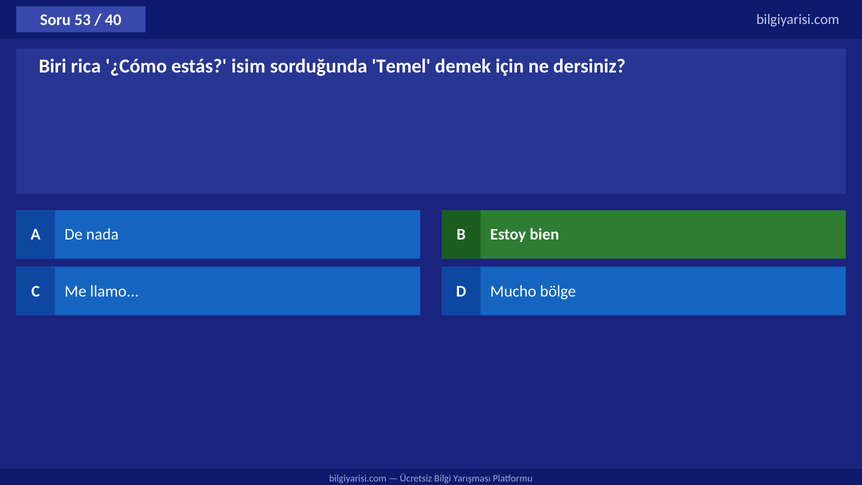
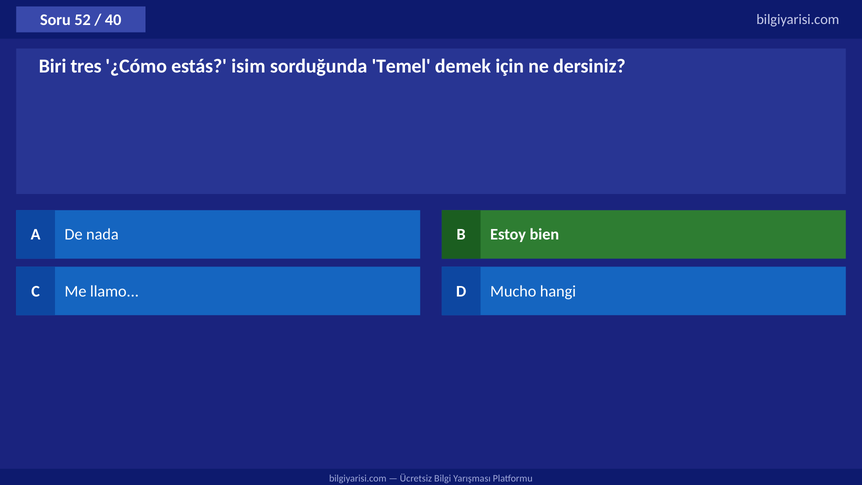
53: 53 -> 52
rica: rica -> tres
bölge: bölge -> hangi
